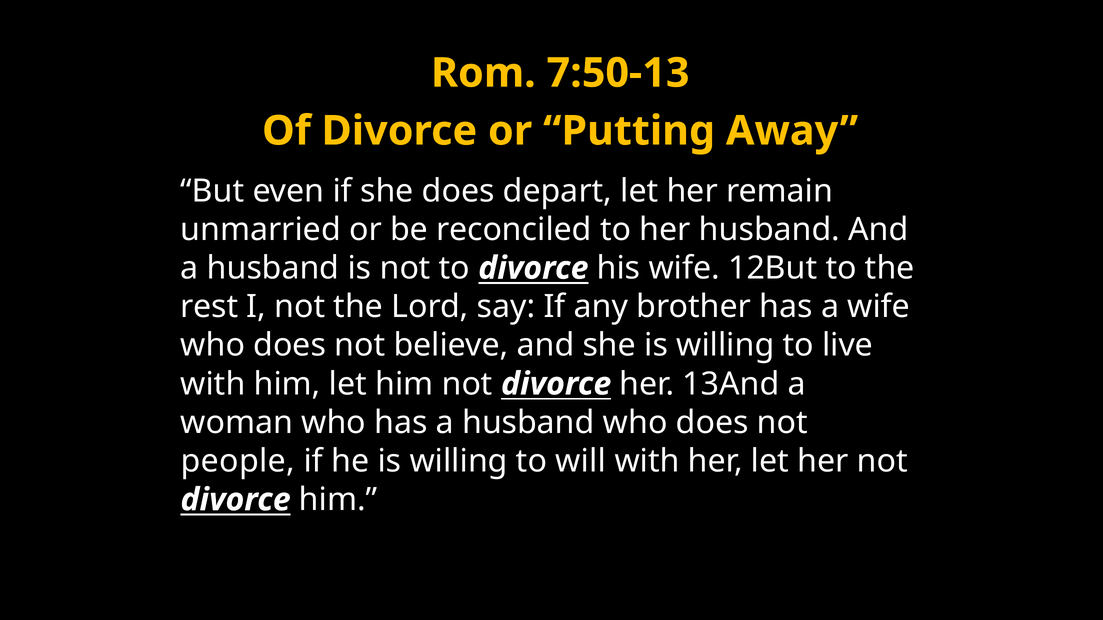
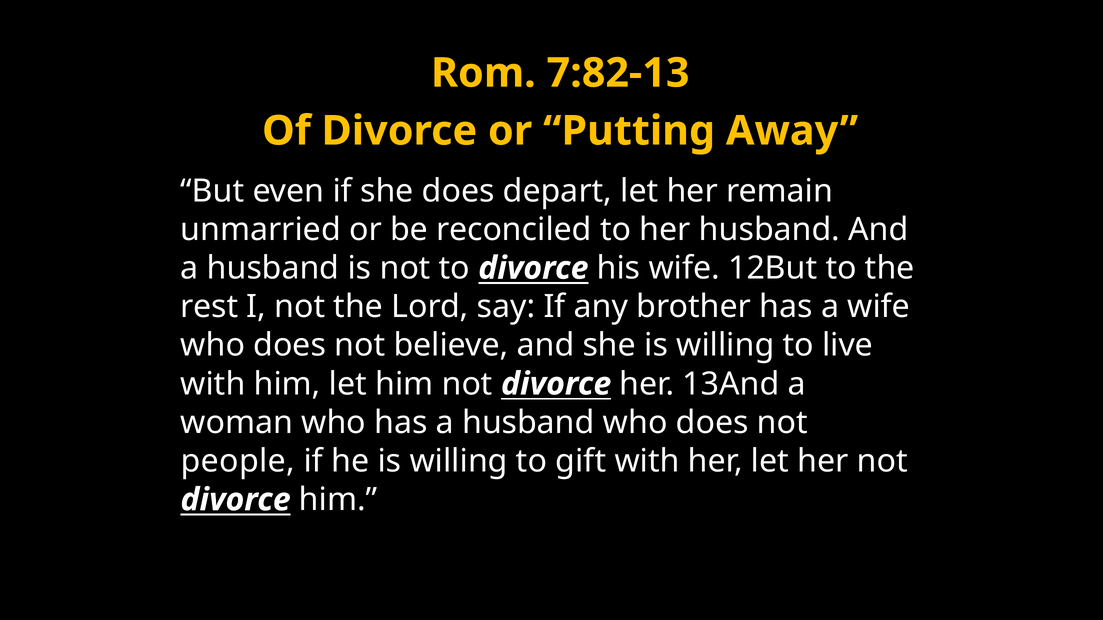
7:50-13: 7:50-13 -> 7:82-13
will: will -> gift
